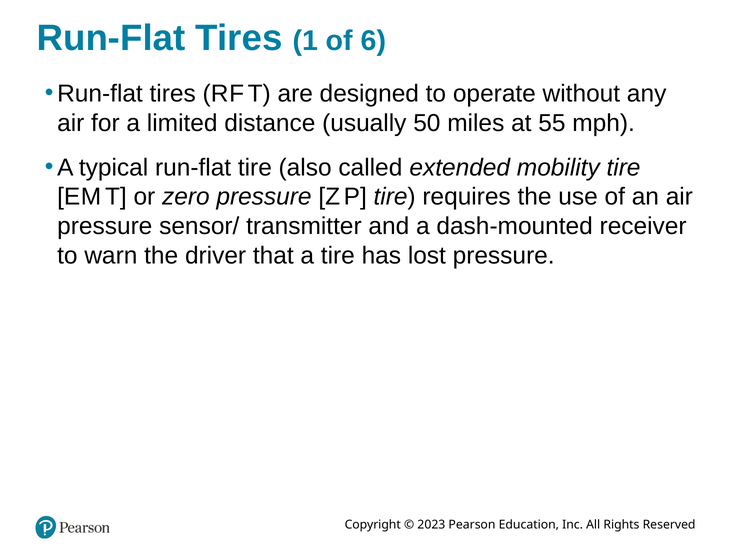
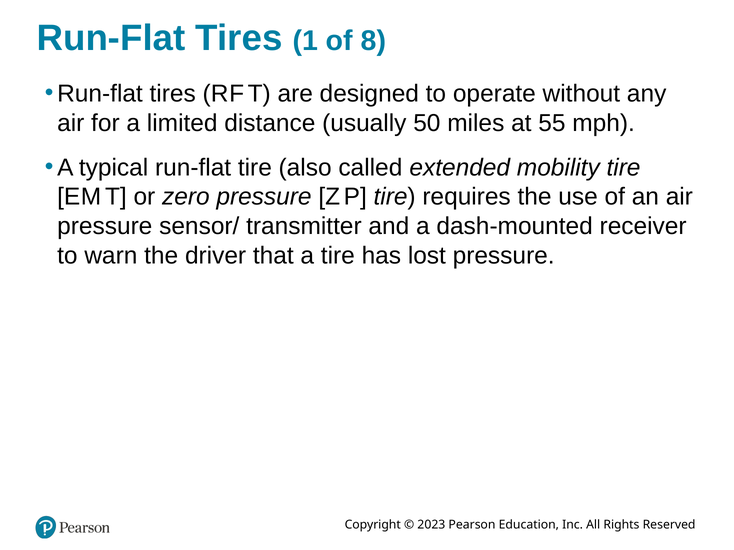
6: 6 -> 8
